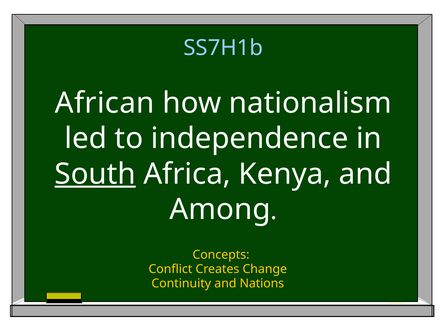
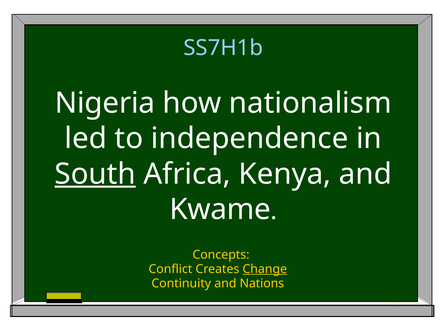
African: African -> Nigeria
Among: Among -> Kwame
Change underline: none -> present
